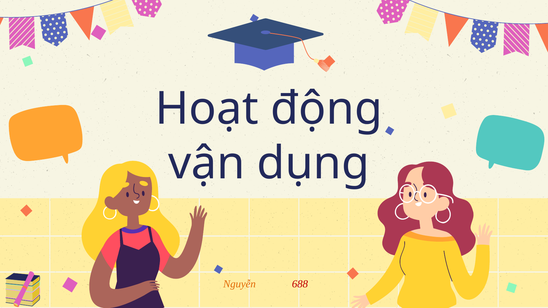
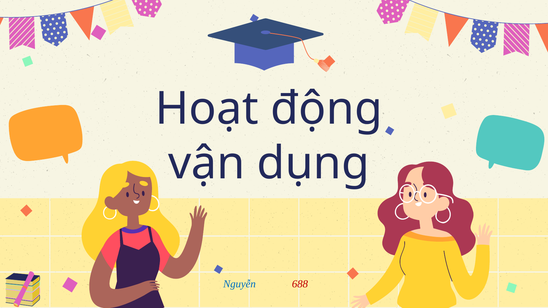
Nguyễn colour: orange -> blue
